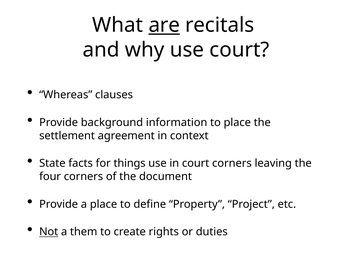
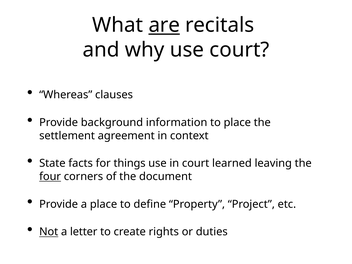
court corners: corners -> learned
four underline: none -> present
them: them -> letter
